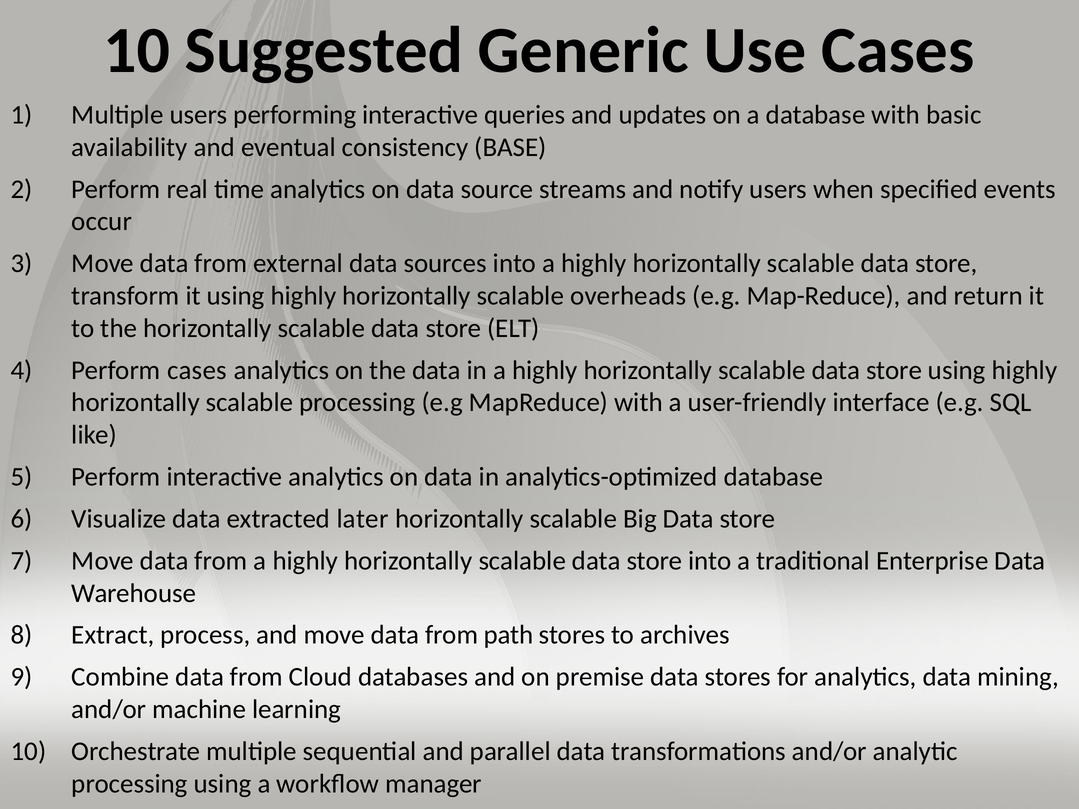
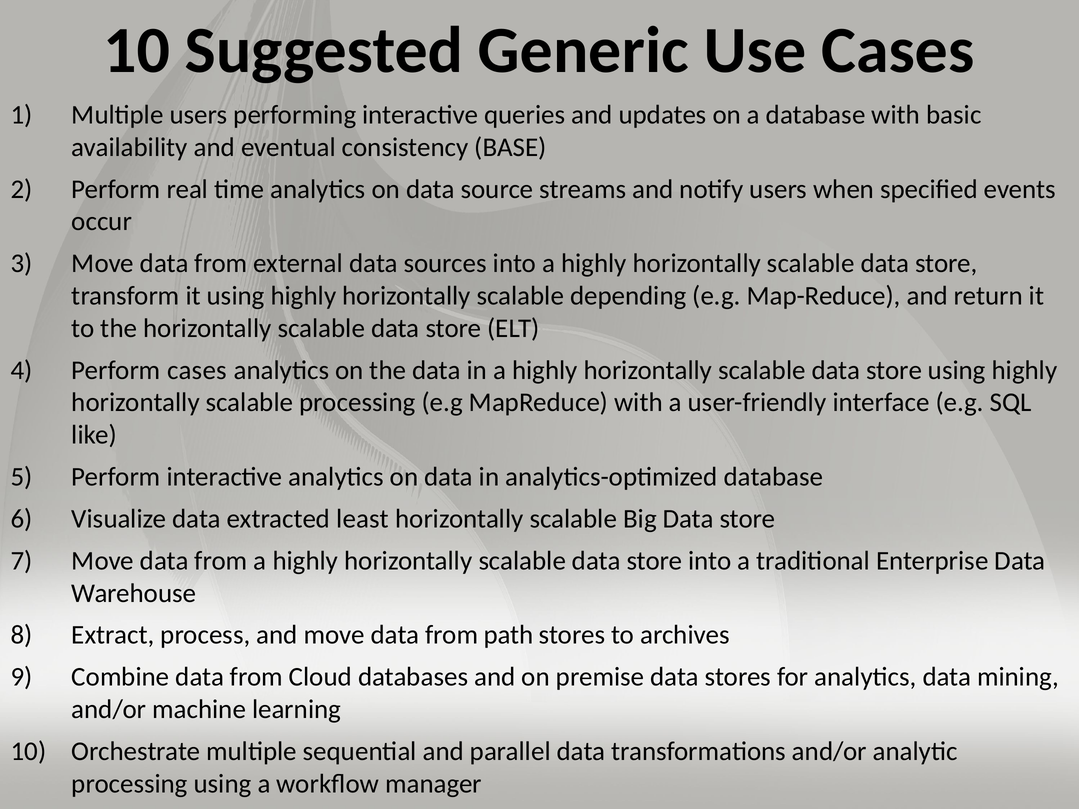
overheads: overheads -> depending
later: later -> least
